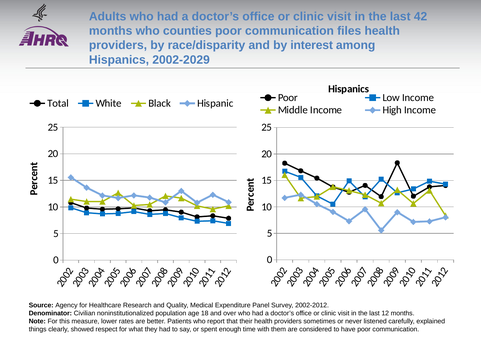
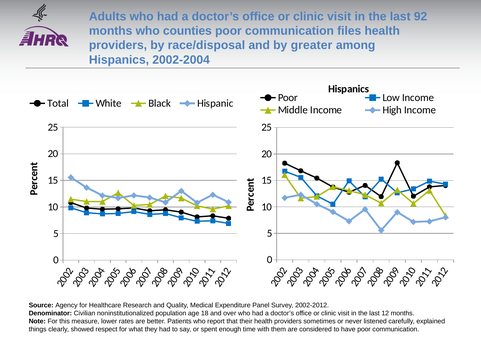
42: 42 -> 92
race/disparity: race/disparity -> race/disposal
interest: interest -> greater
2002-2029: 2002-2029 -> 2002-2004
